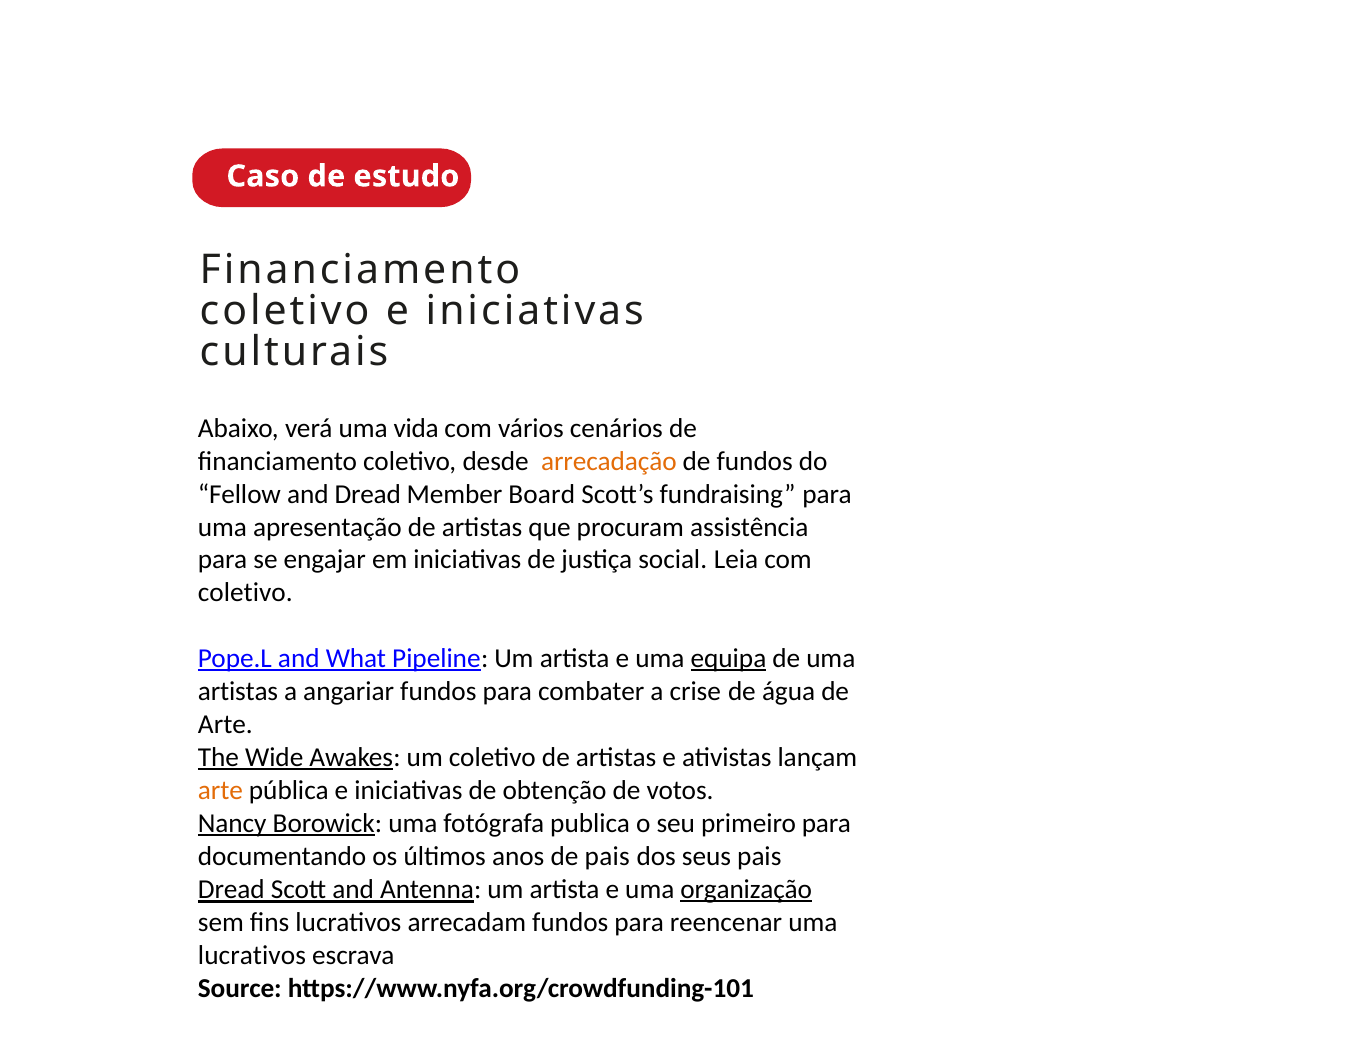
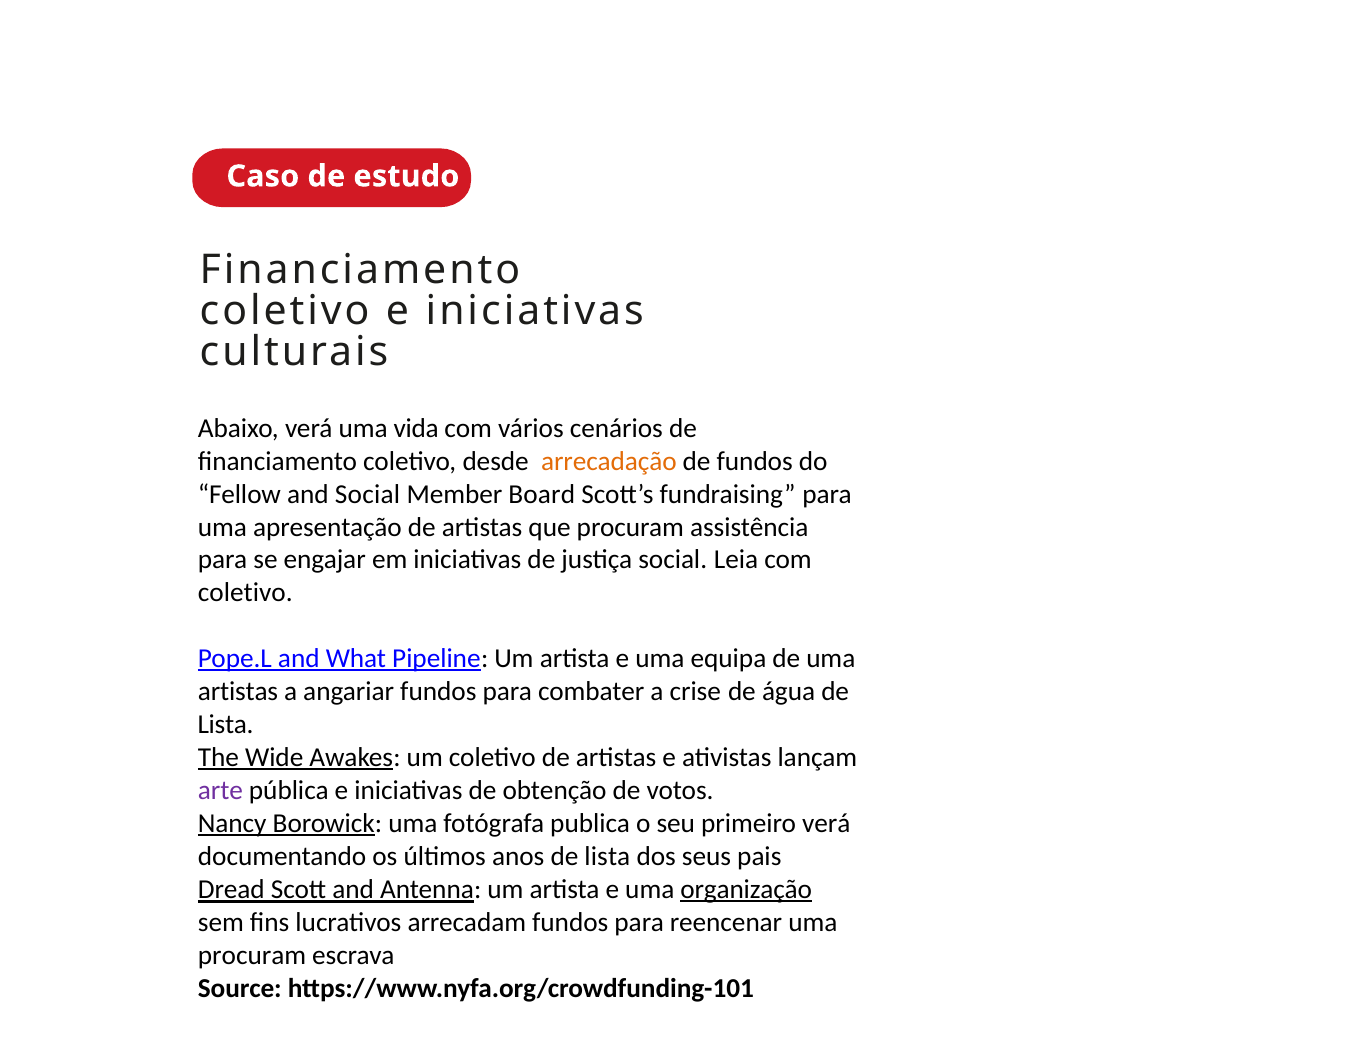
and Dread: Dread -> Social
equipa underline: present -> none
Arte at (225, 724): Arte -> Lista
arte at (220, 790) colour: orange -> purple
primeiro para: para -> verá
anos de pais: pais -> lista
lucrativos at (252, 955): lucrativos -> procuram
